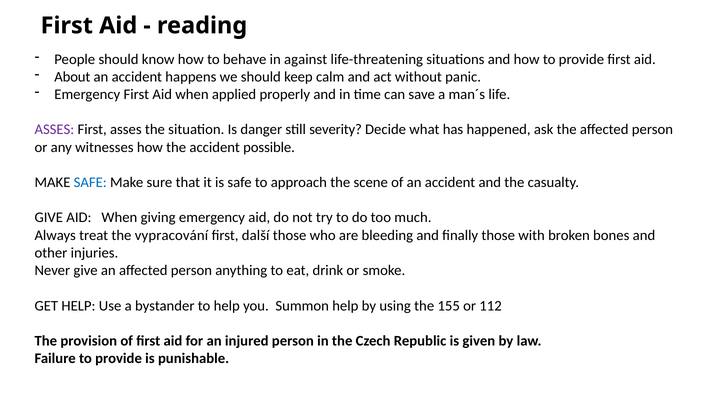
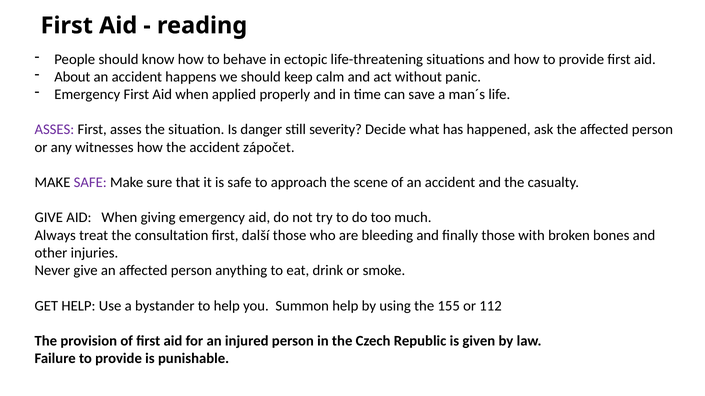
against: against -> ectopic
possible: possible -> zápočet
SAFE at (90, 183) colour: blue -> purple
vypracování: vypracování -> consultation
